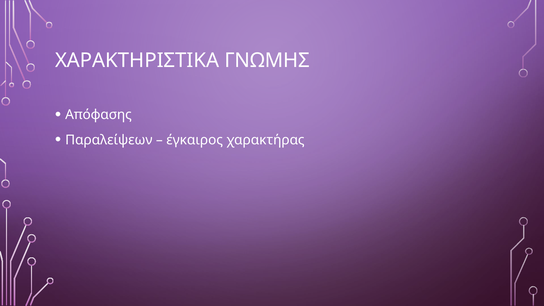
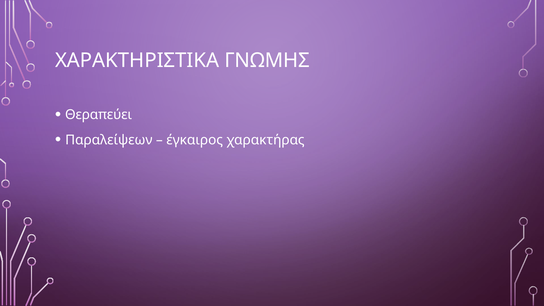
Απόφασης: Απόφασης -> Θεραπεύει
